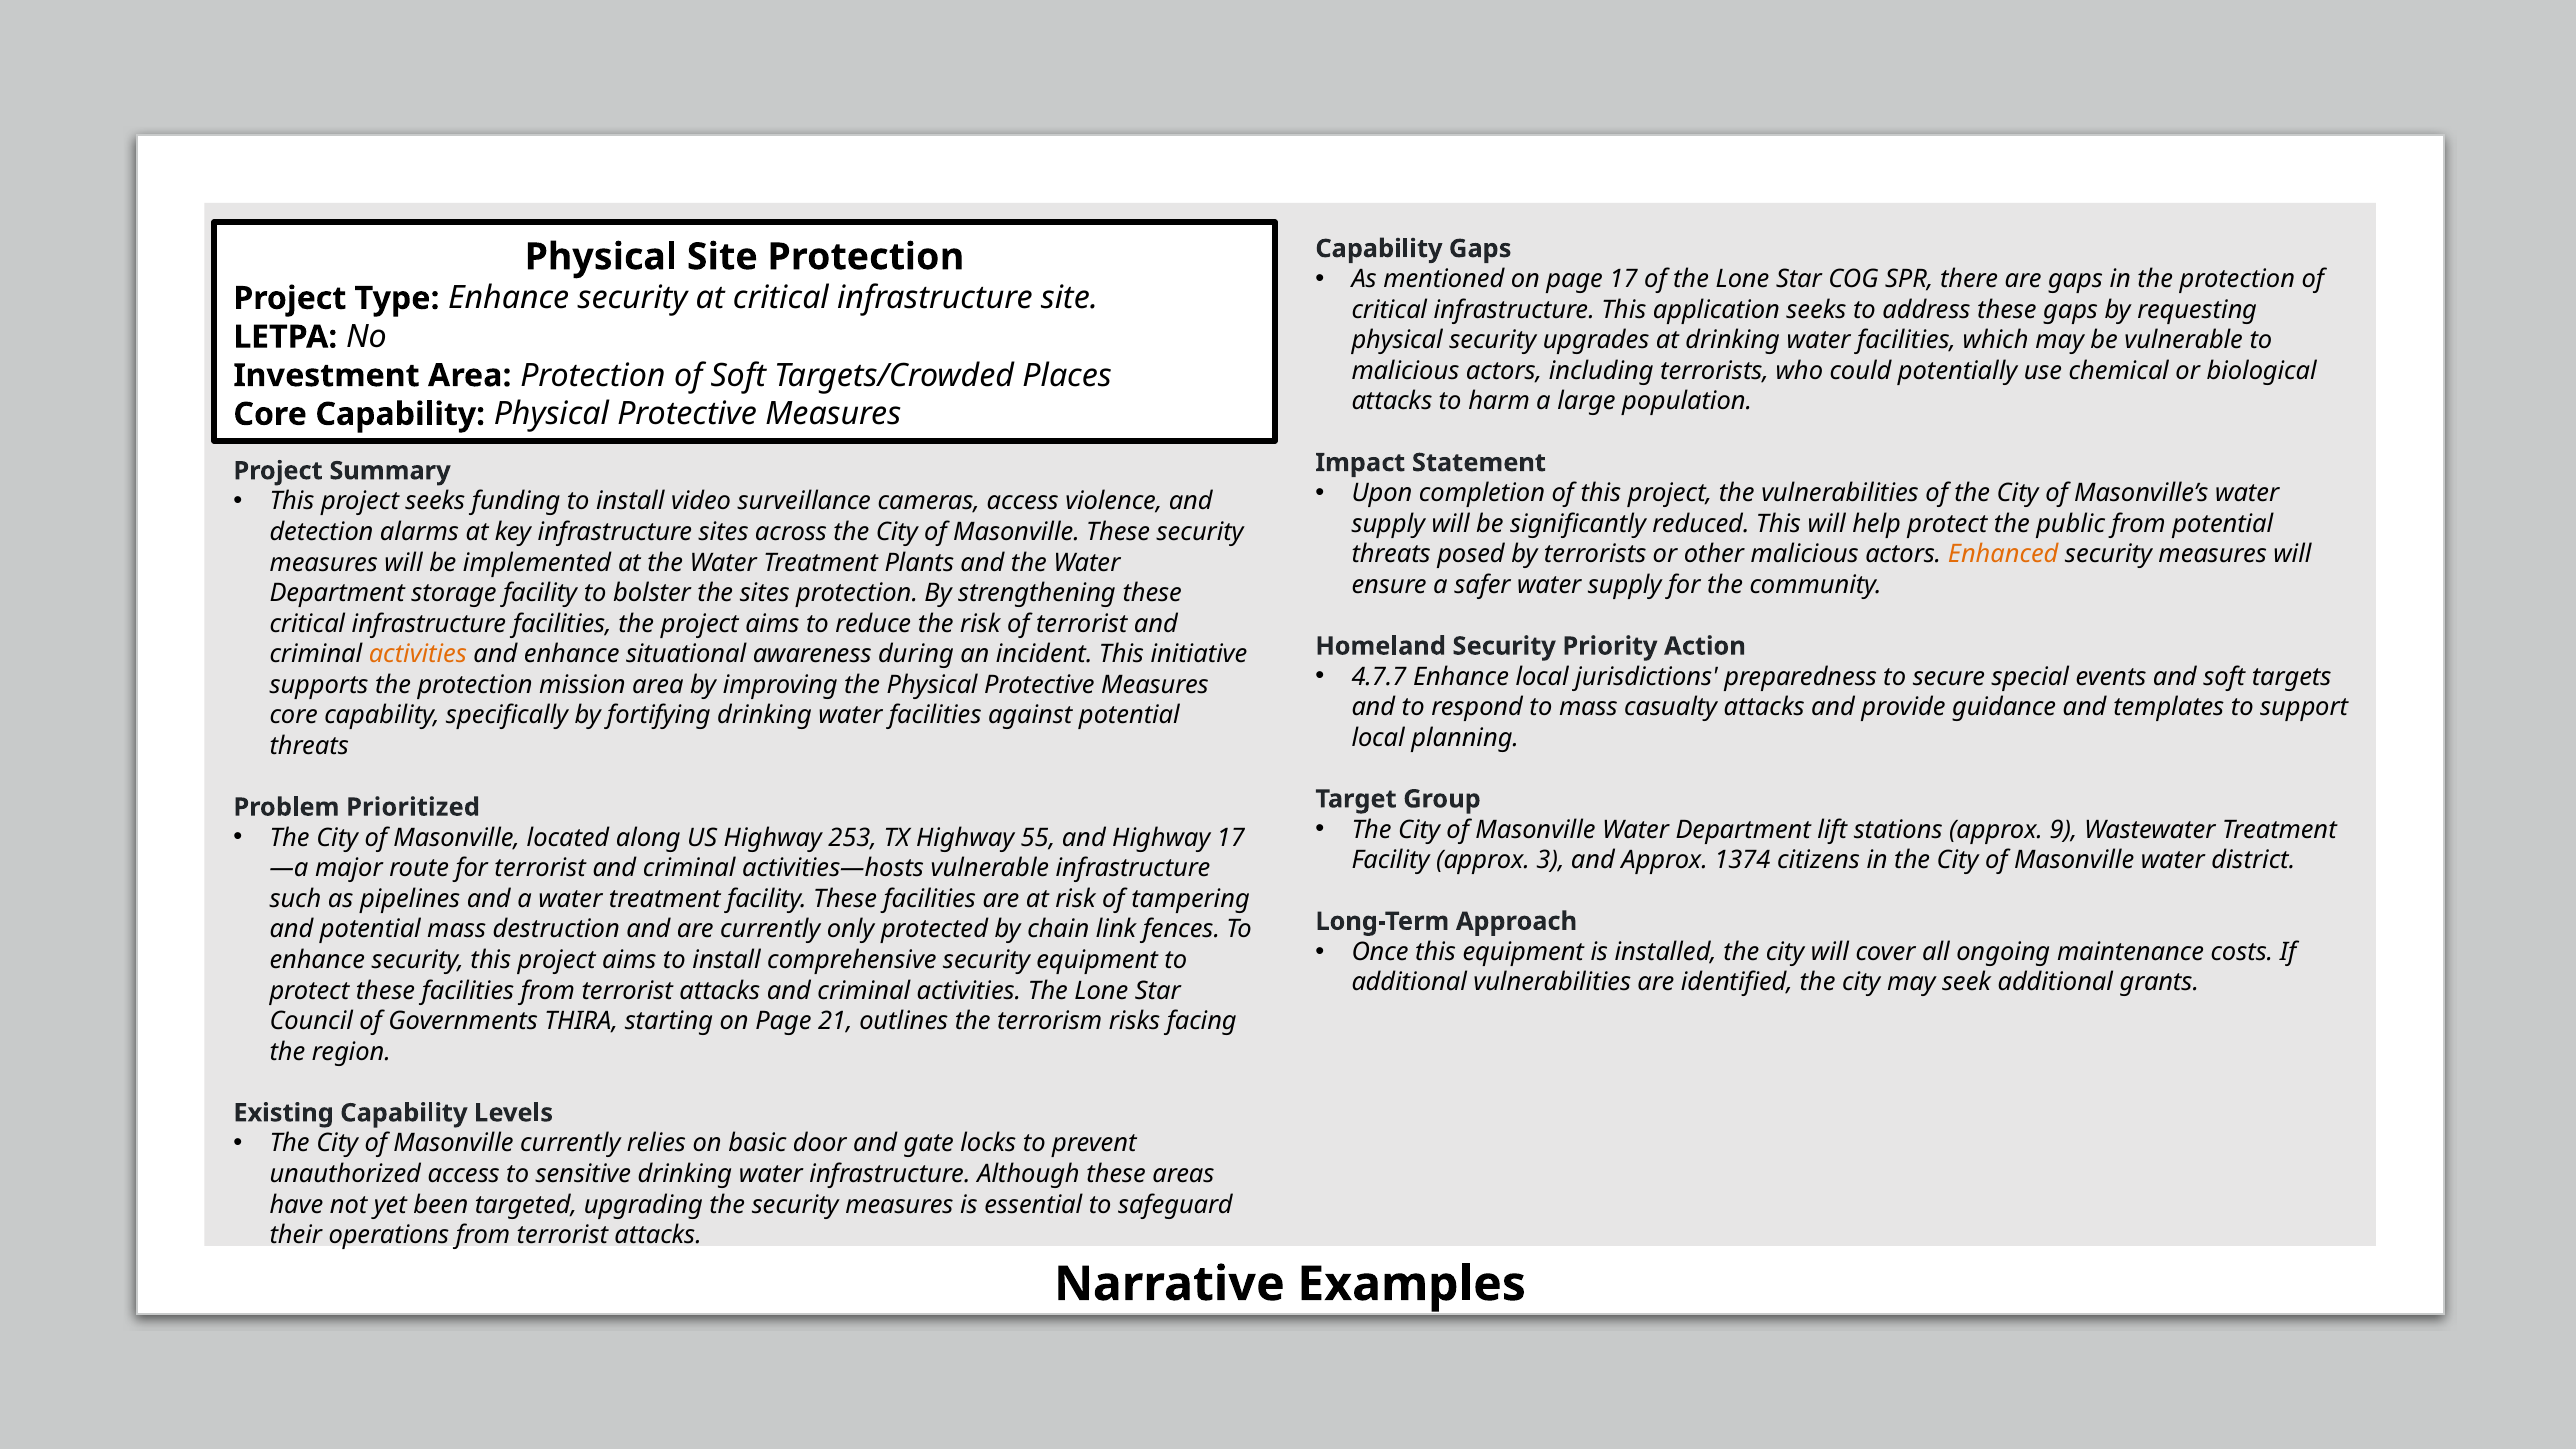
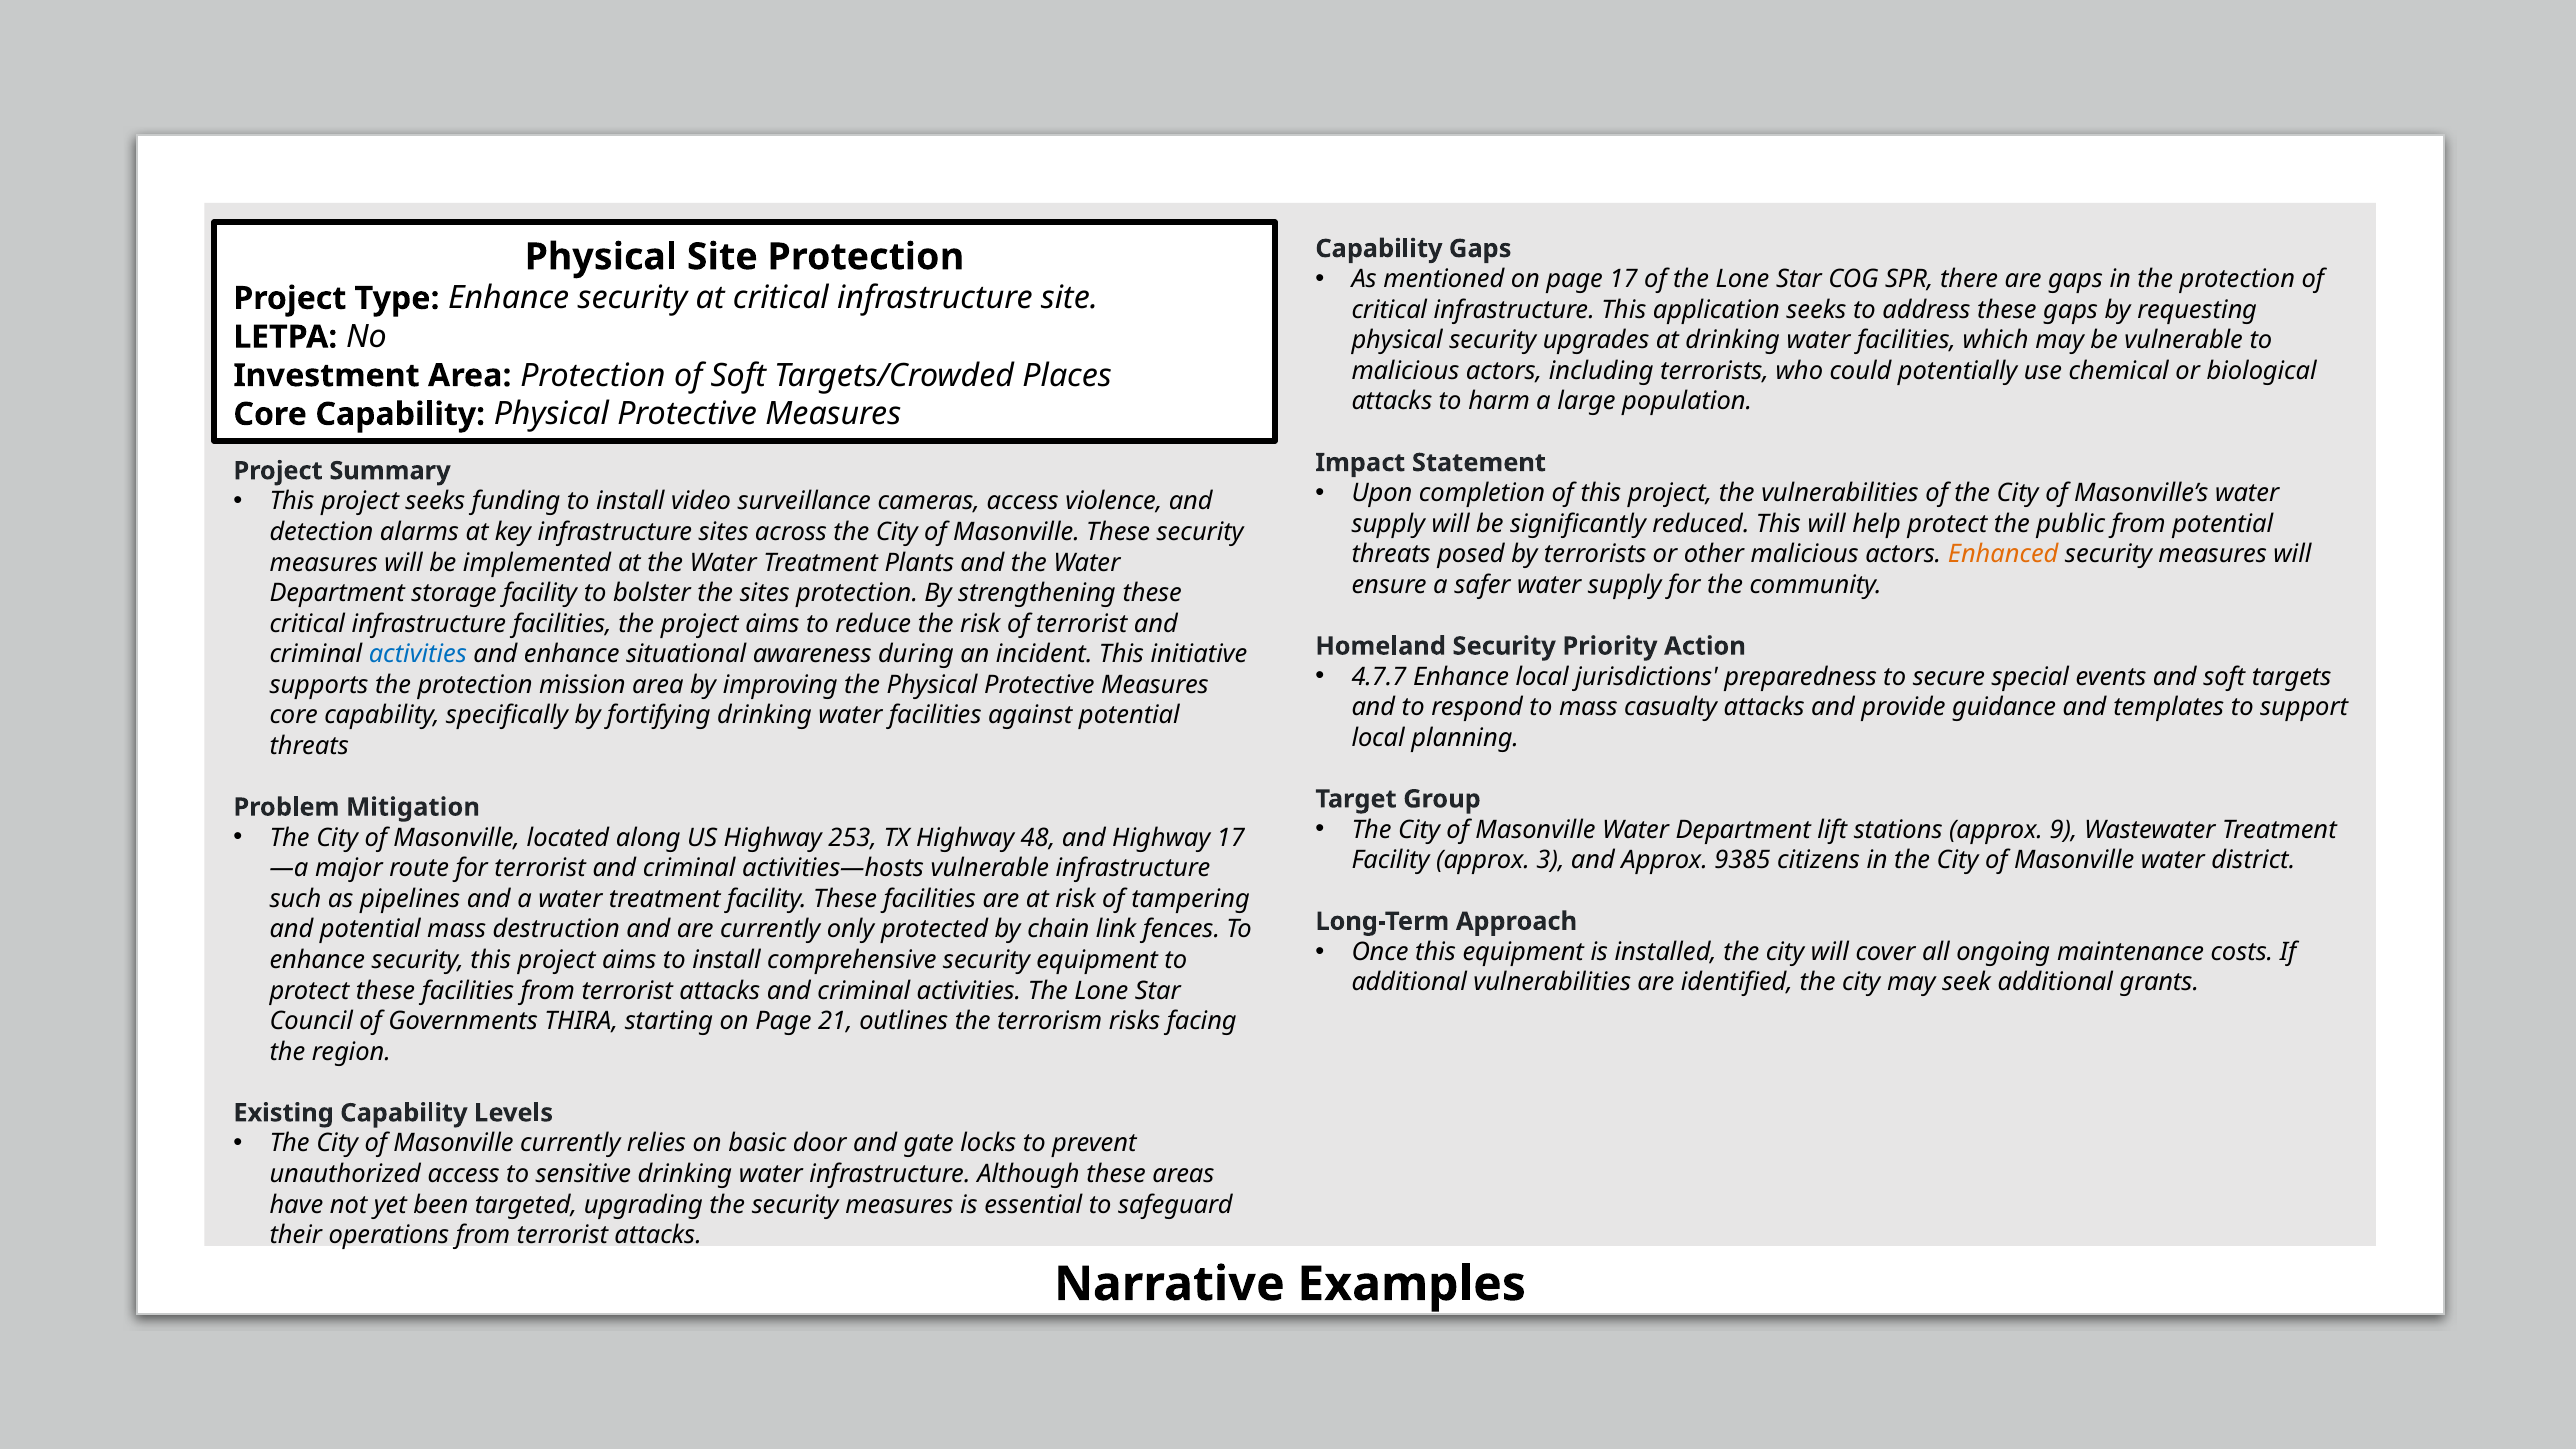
activities at (418, 654) colour: orange -> blue
Prioritized: Prioritized -> Mitigation
55: 55 -> 48
1374: 1374 -> 9385
